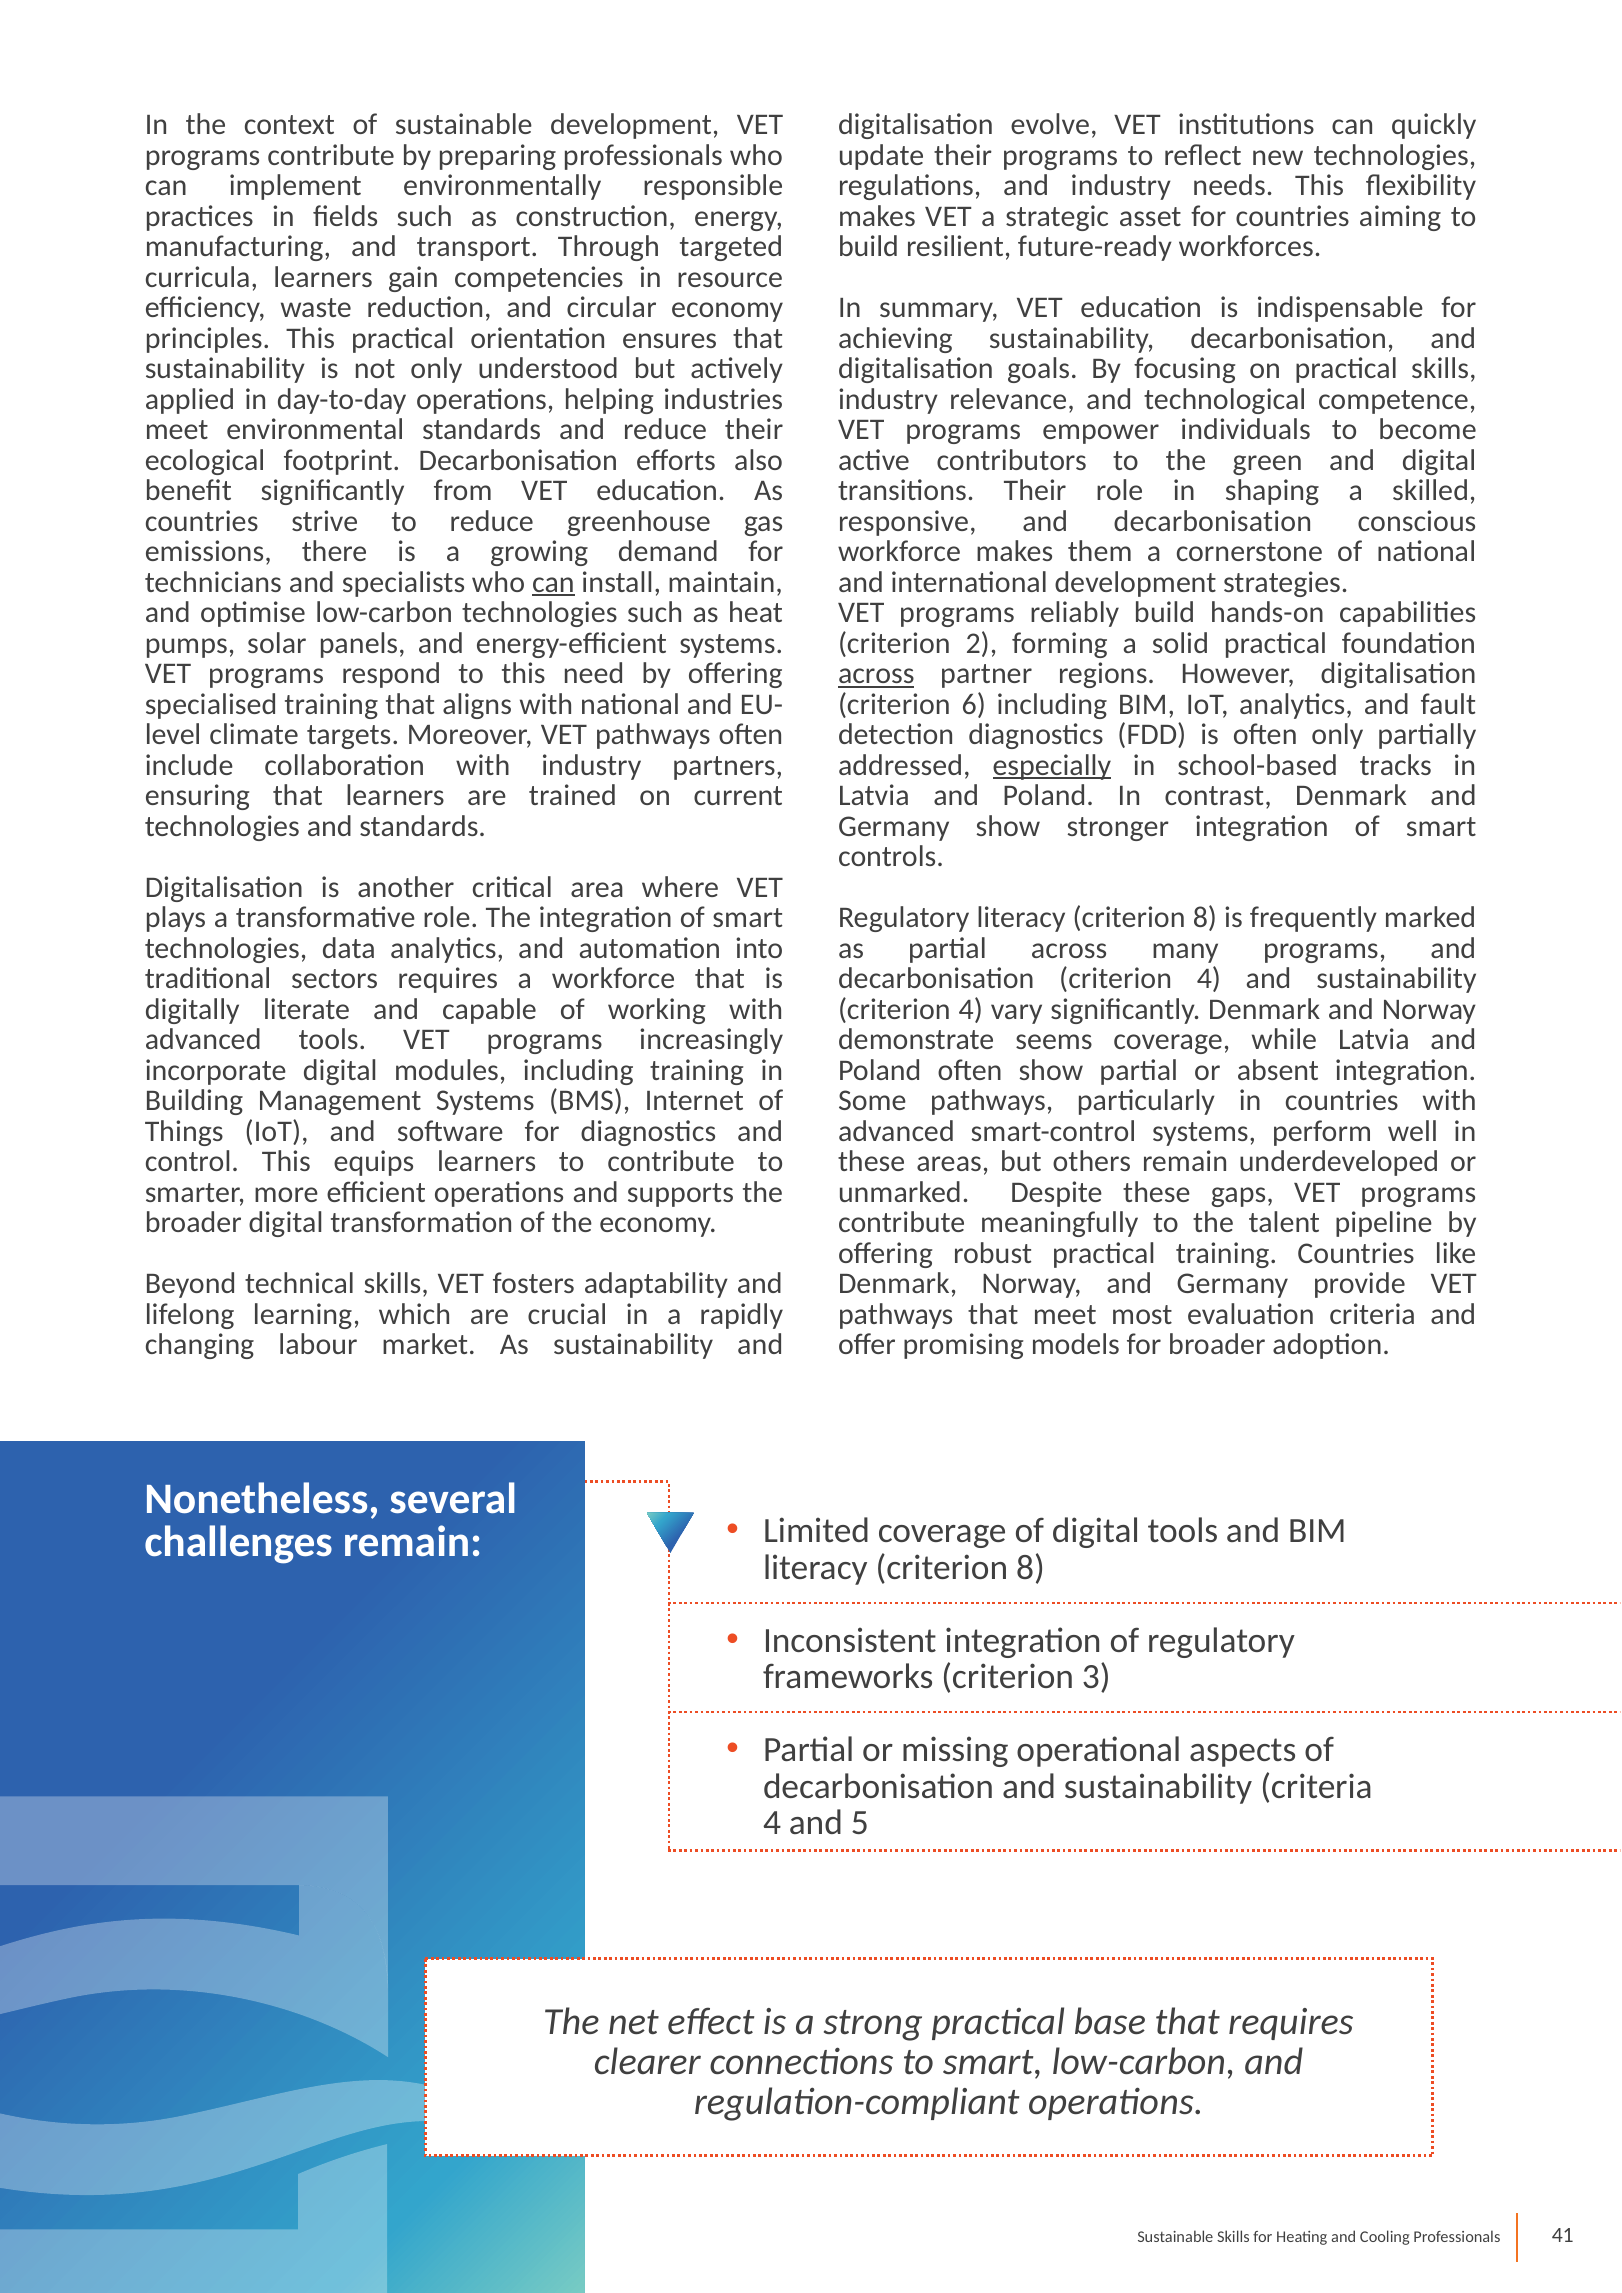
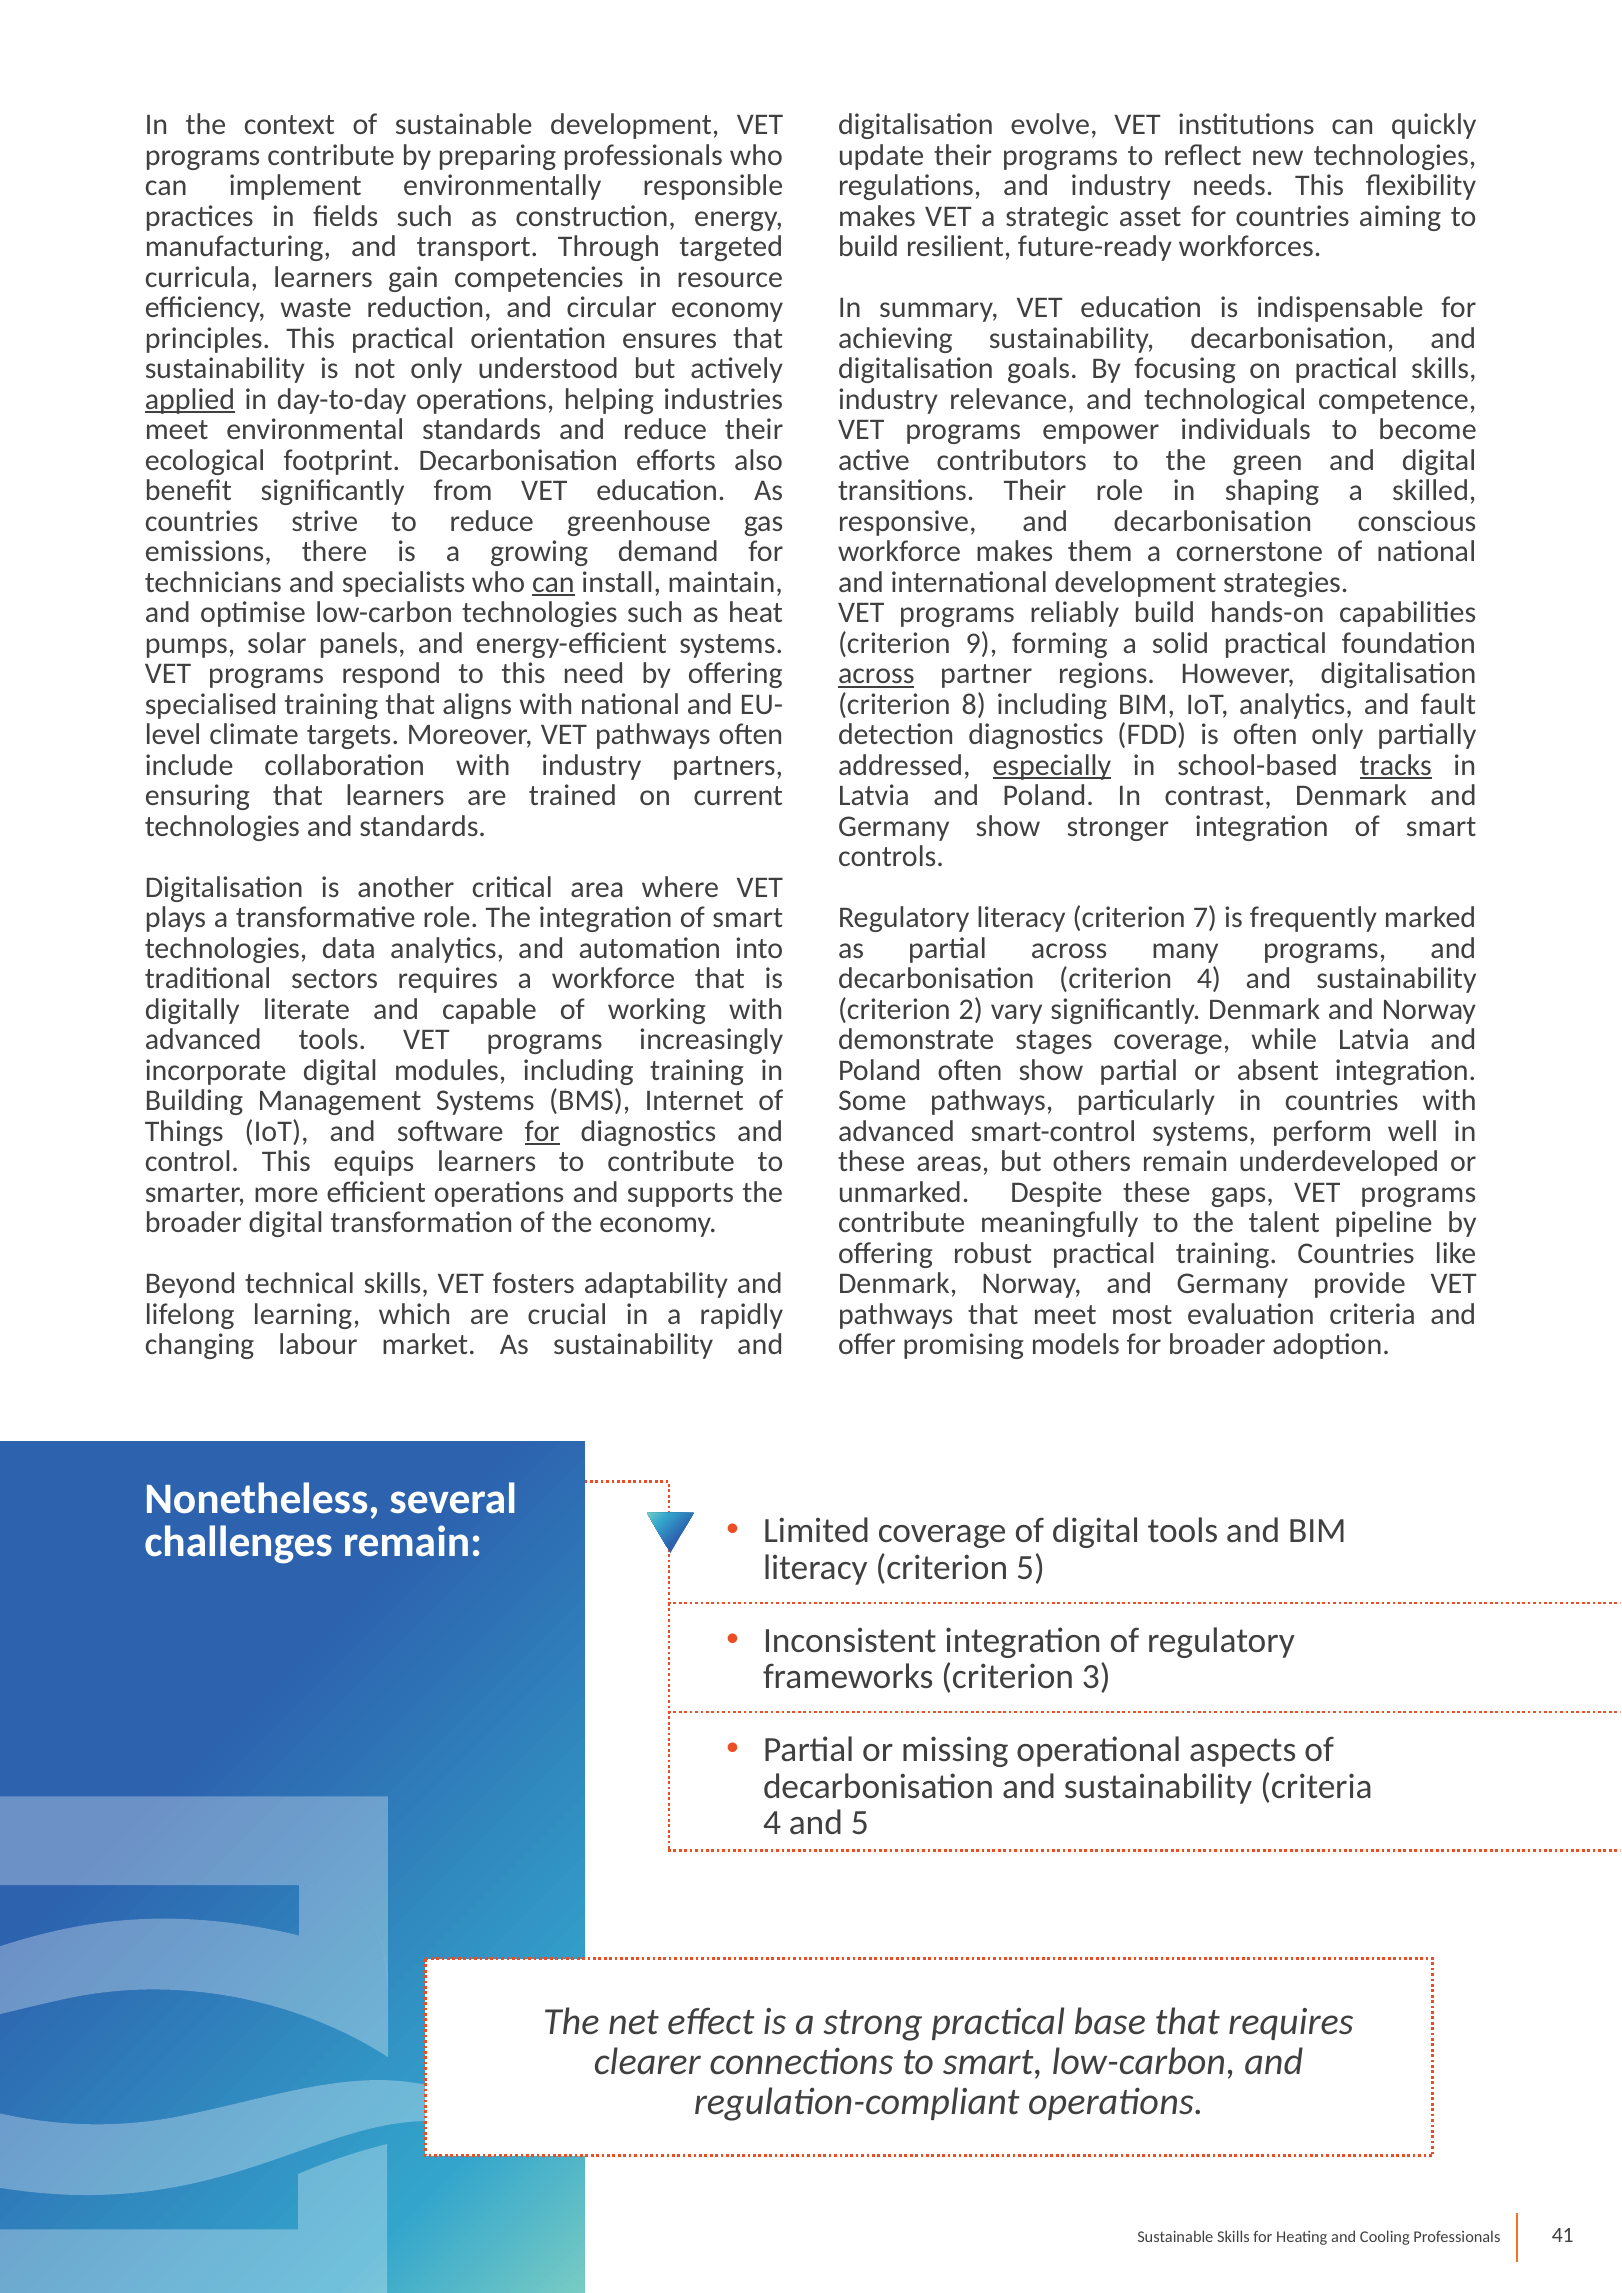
applied underline: none -> present
2: 2 -> 9
6: 6 -> 8
tracks underline: none -> present
Regulatory literacy criterion 8: 8 -> 7
4 at (971, 1010): 4 -> 2
seems: seems -> stages
for at (542, 1132) underline: none -> present
8 at (1030, 1568): 8 -> 5
